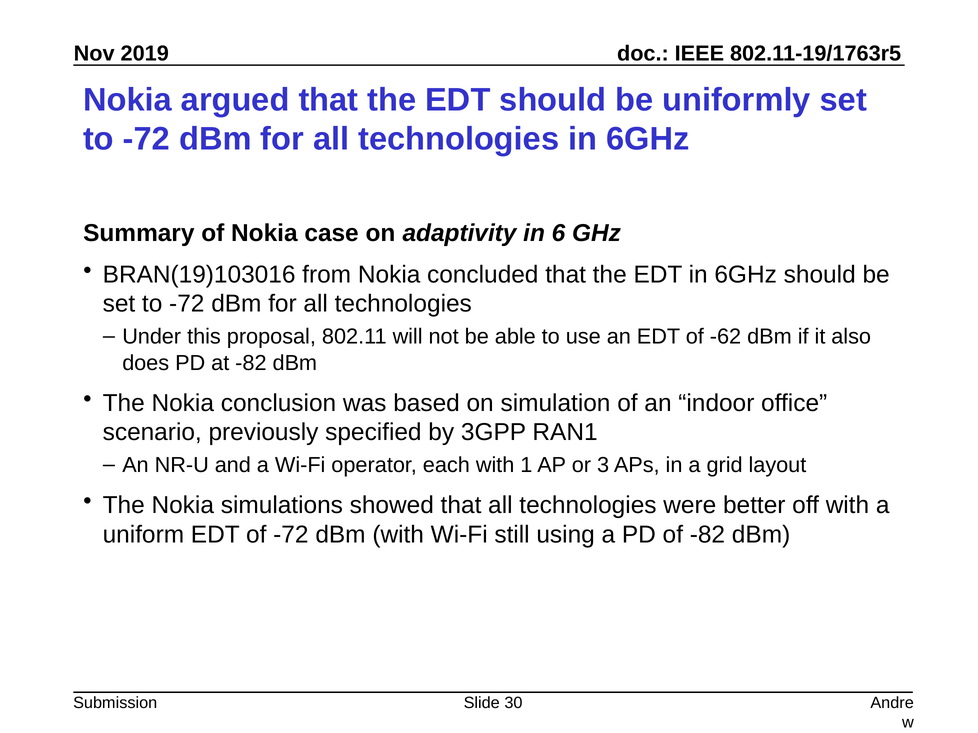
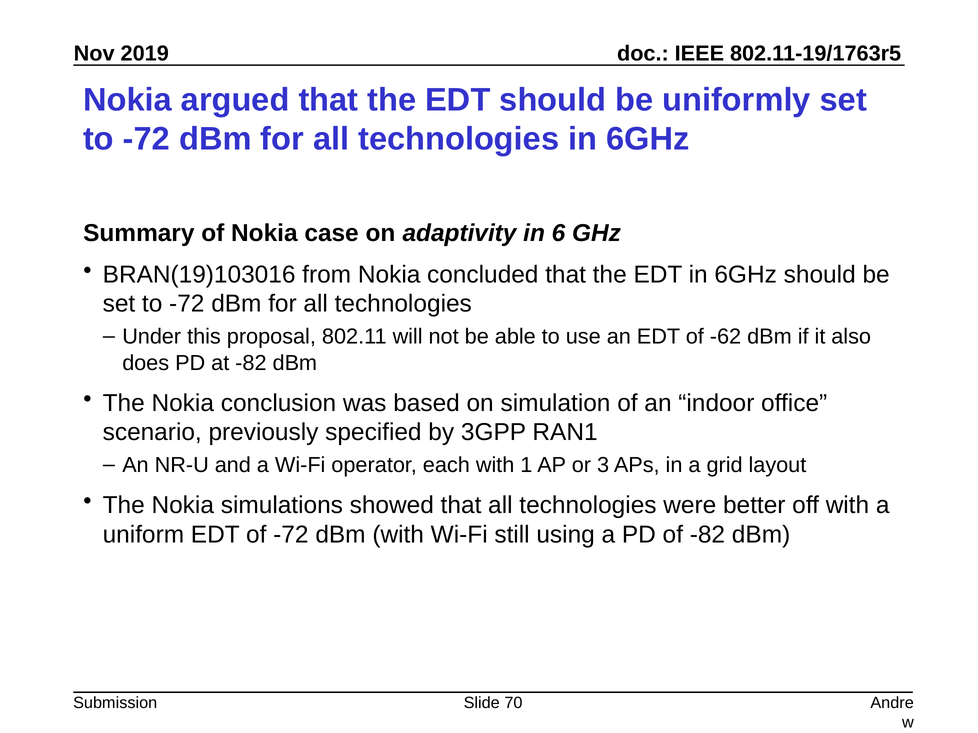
30: 30 -> 70
